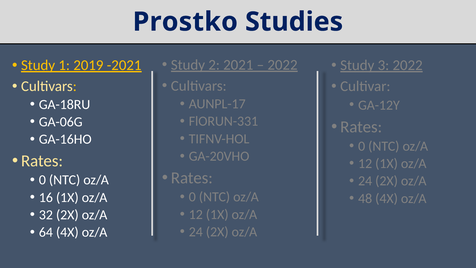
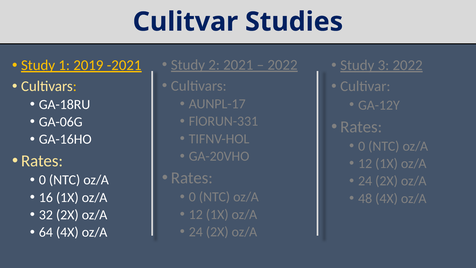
Prostko: Prostko -> Culitvar
